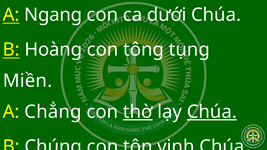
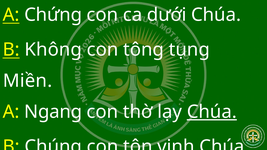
Ngang: Ngang -> Chứng
Hoàng: Hoàng -> Không
Chẳng: Chẳng -> Ngang
thờ underline: present -> none
